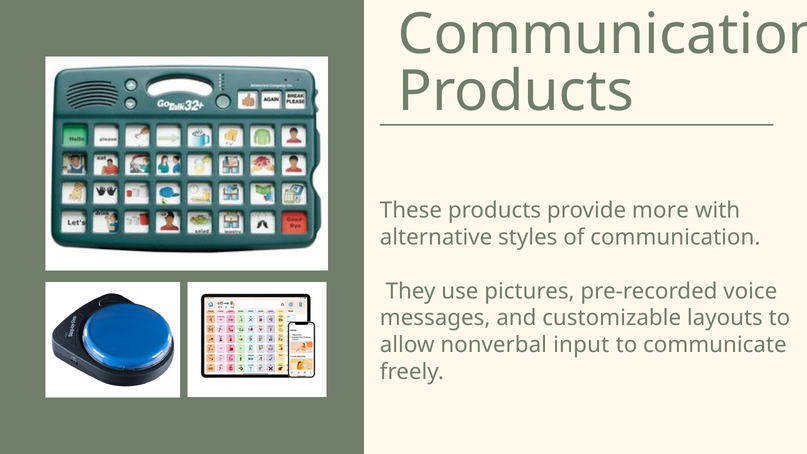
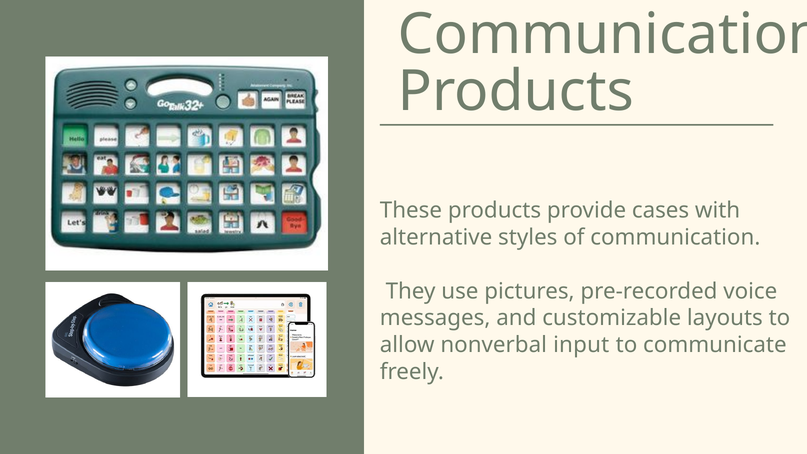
more: more -> cases
